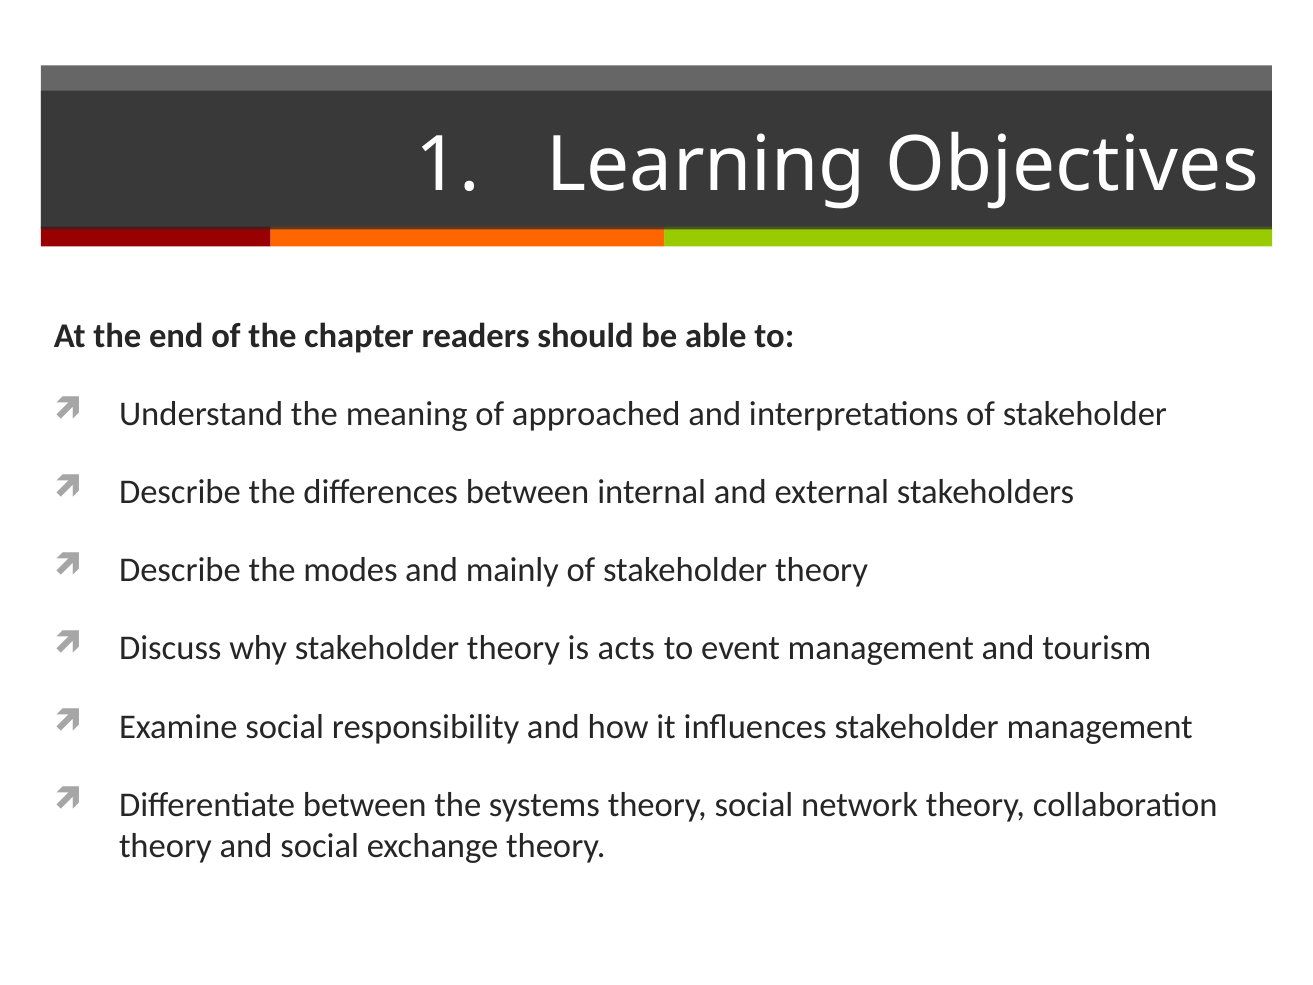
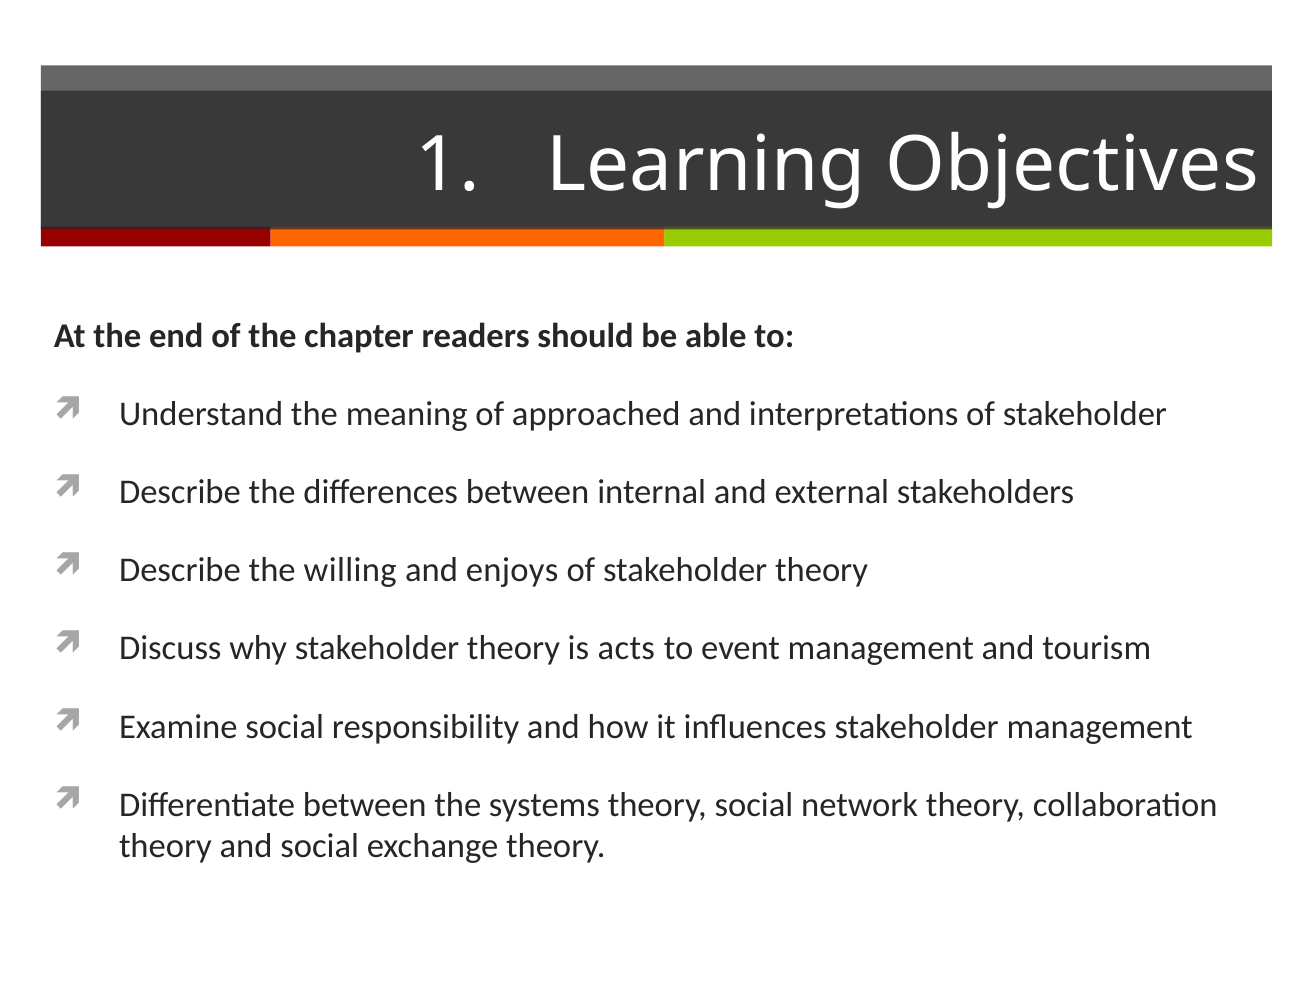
modes: modes -> willing
mainly: mainly -> enjoys
